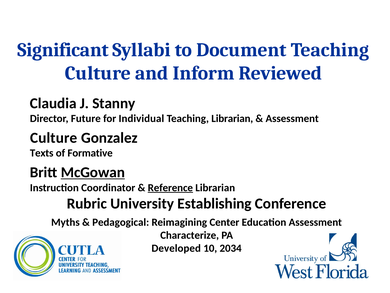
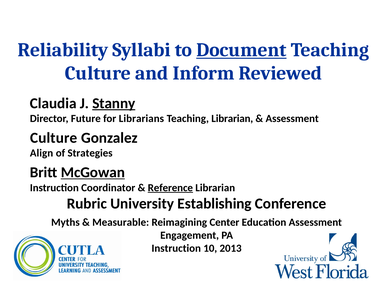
Significant: Significant -> Reliability
Document underline: none -> present
Stanny underline: none -> present
Individual: Individual -> Librarians
Texts: Texts -> Align
Formative: Formative -> Strategies
Pedagogical: Pedagogical -> Measurable
Characterize: Characterize -> Engagement
Developed at (176, 248): Developed -> Instruction
2034: 2034 -> 2013
